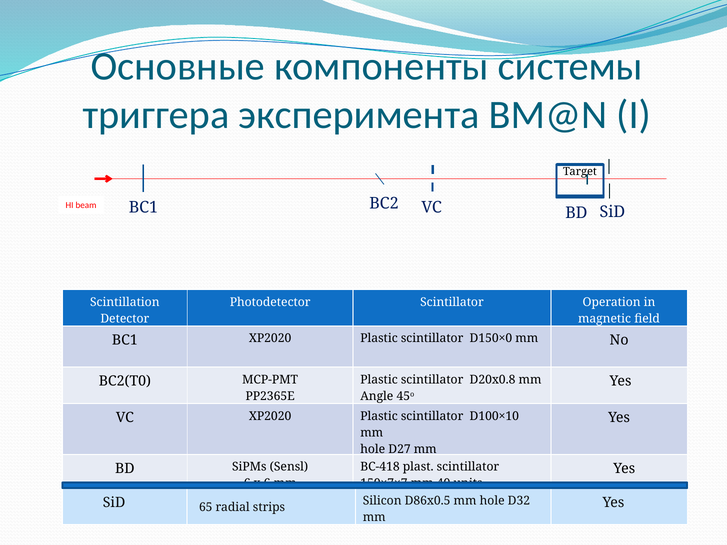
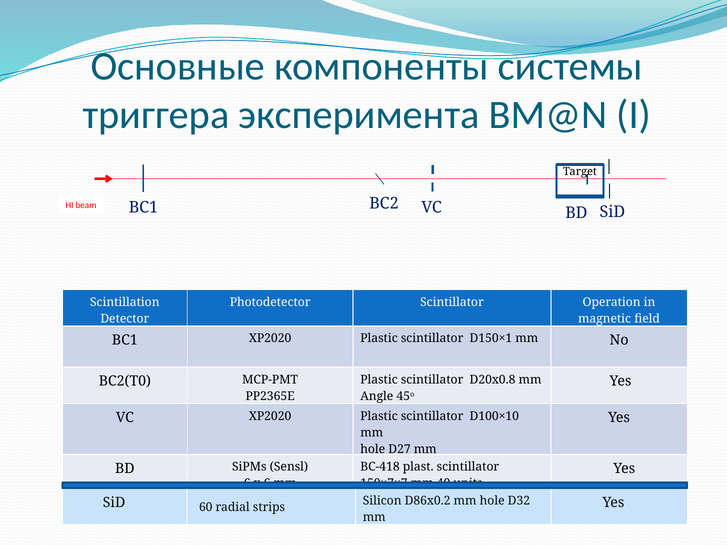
D150×0: D150×0 -> D150×1
D86x0.5: D86x0.5 -> D86x0.2
65: 65 -> 60
